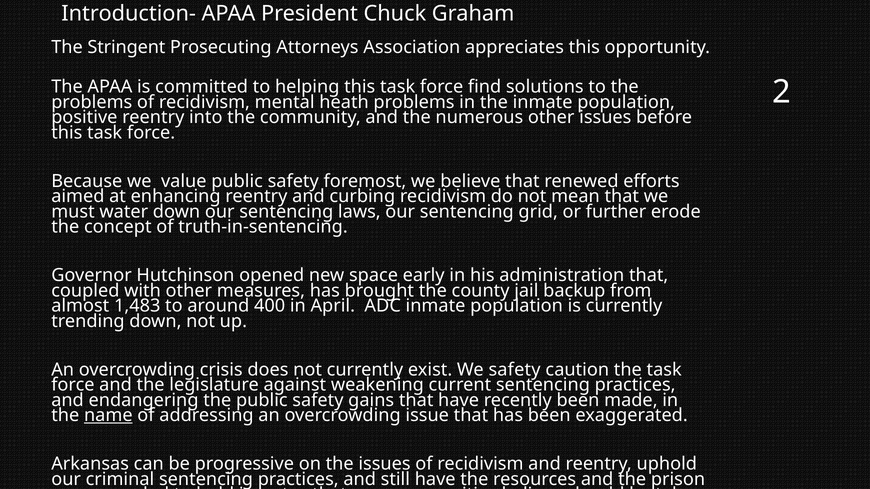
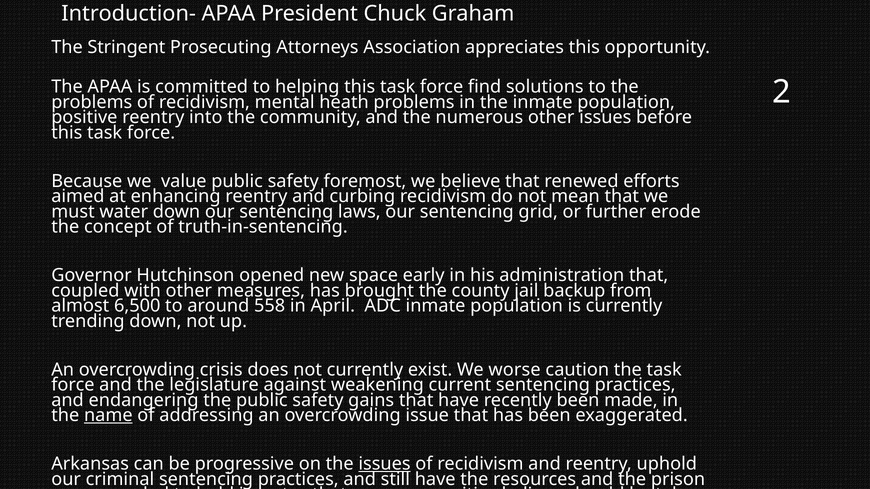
1,483: 1,483 -> 6,500
400: 400 -> 558
We safety: safety -> worse
issues at (385, 464) underline: none -> present
